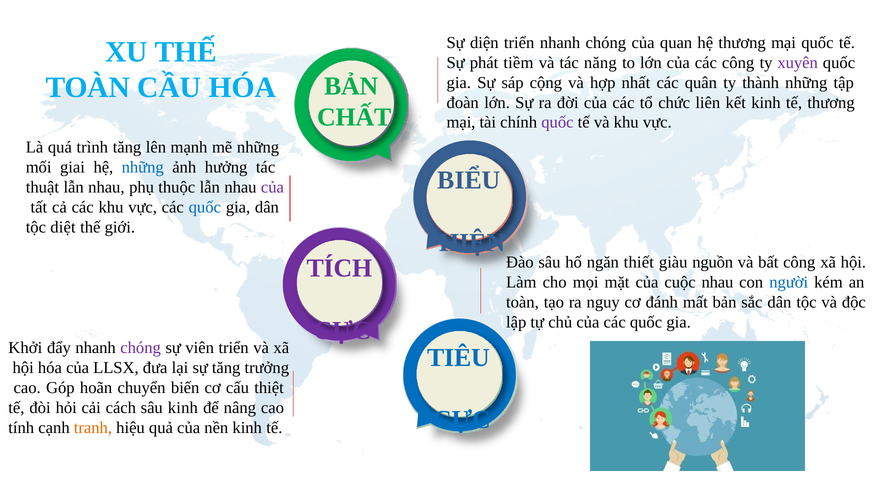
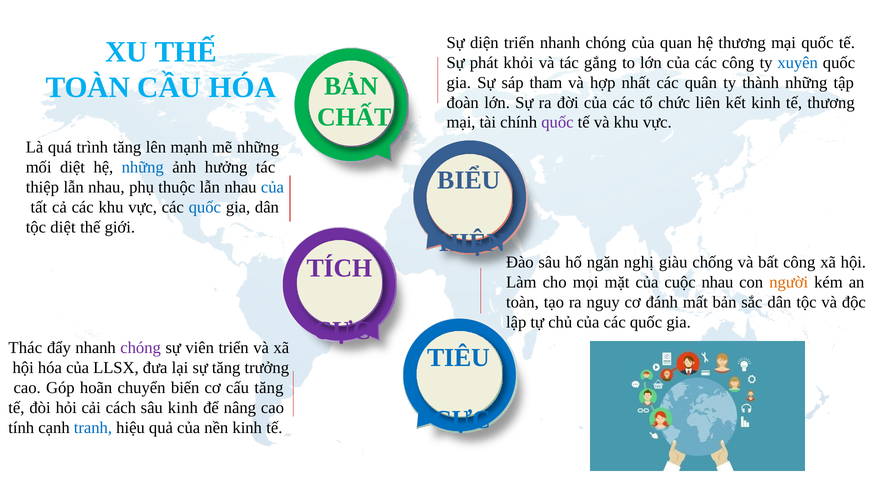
tiềm: tiềm -> khỏi
năng: năng -> gắng
xuyên colour: purple -> blue
cộng: cộng -> tham
mối giai: giai -> diệt
thuật: thuật -> thiệp
của at (272, 187) colour: purple -> blue
thiết: thiết -> nghị
nguồn: nguồn -> chống
người colour: blue -> orange
Khởi: Khởi -> Thác
cấu thiệt: thiệt -> tăng
tranh colour: orange -> blue
